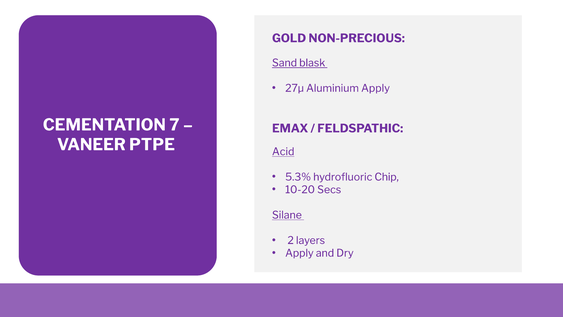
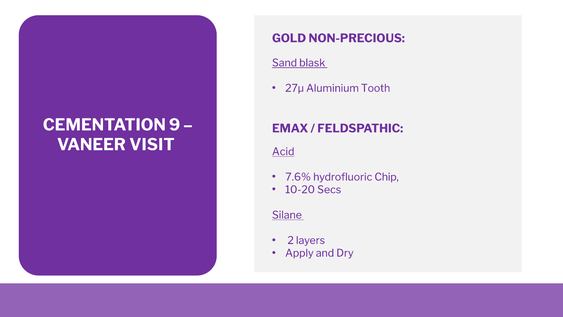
Aluminium Apply: Apply -> Tooth
7: 7 -> 9
PTPE: PTPE -> VISIT
5.3%: 5.3% -> 7.6%
